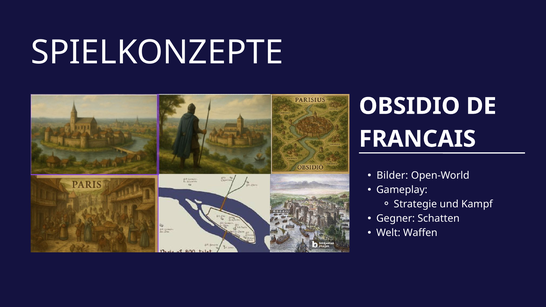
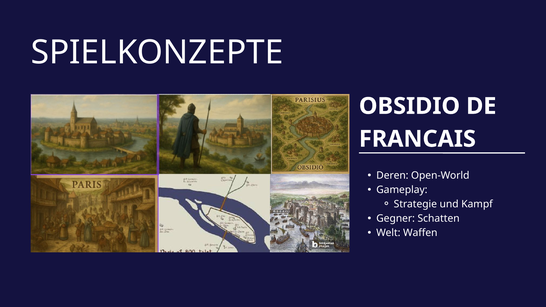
Bilder: Bilder -> Deren
